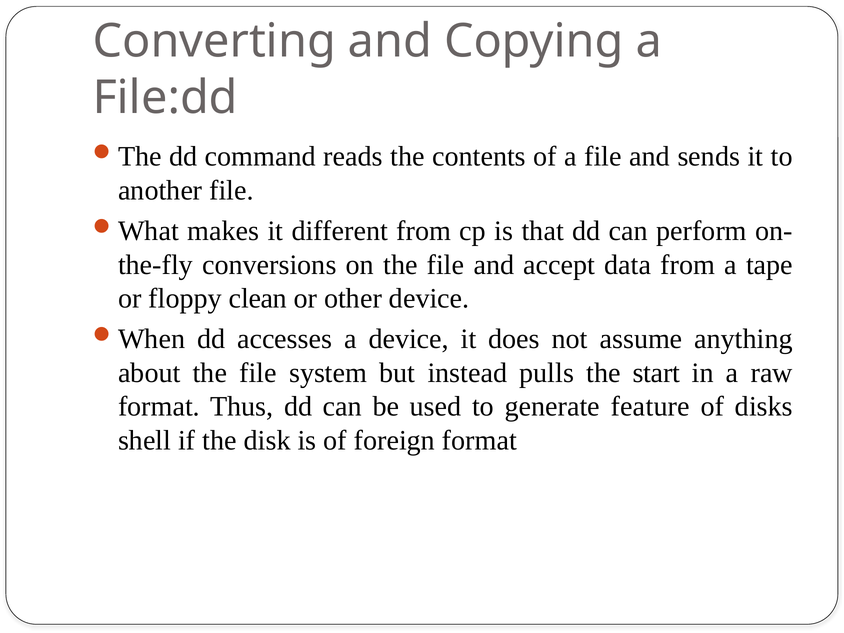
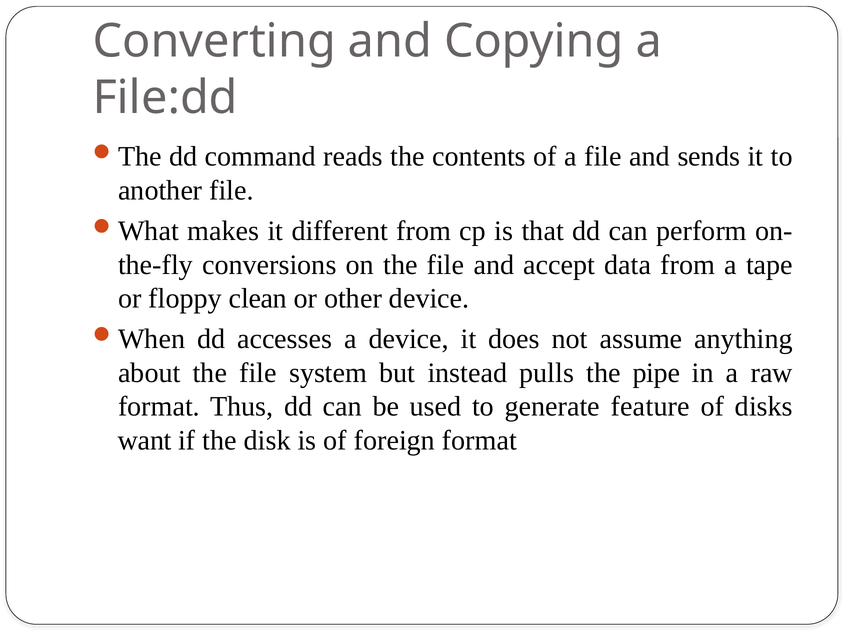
start: start -> pipe
shell: shell -> want
